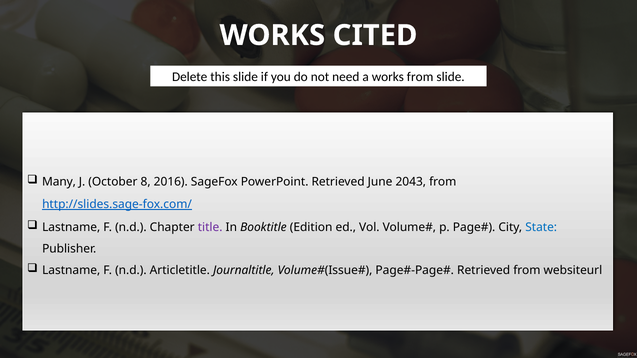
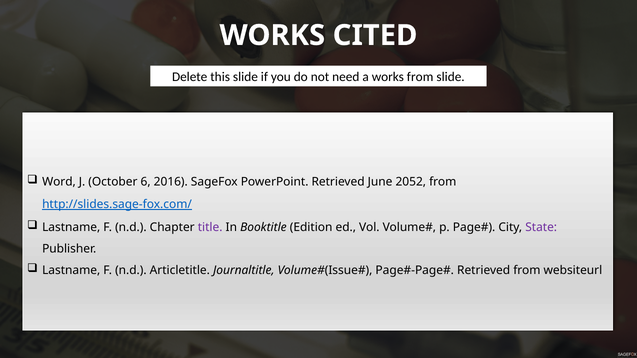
Many: Many -> Word
8: 8 -> 6
2043: 2043 -> 2052
State colour: blue -> purple
